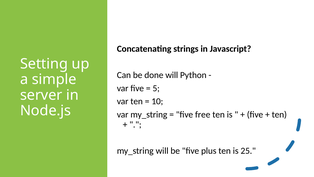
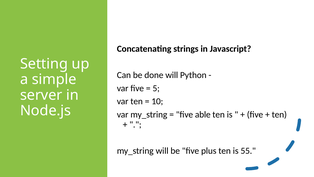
free: free -> able
25: 25 -> 55
